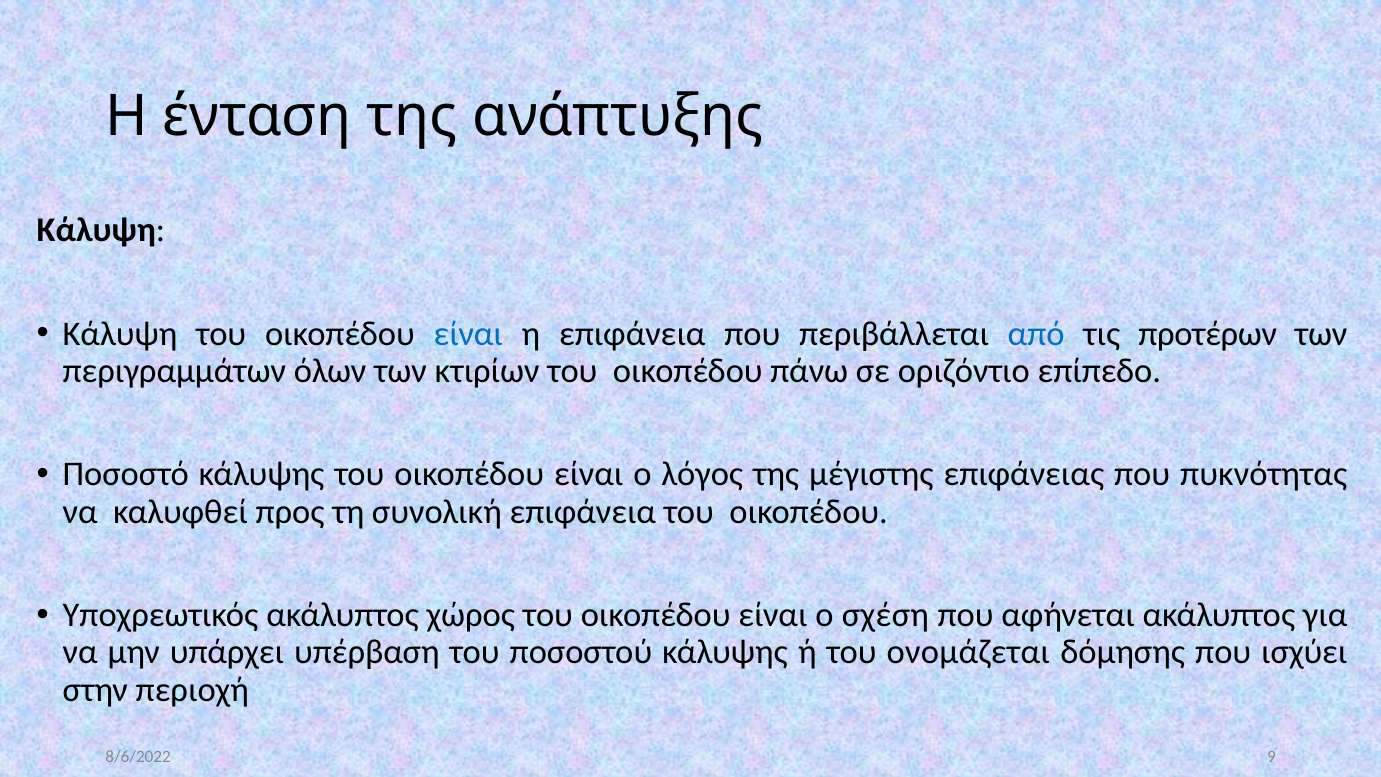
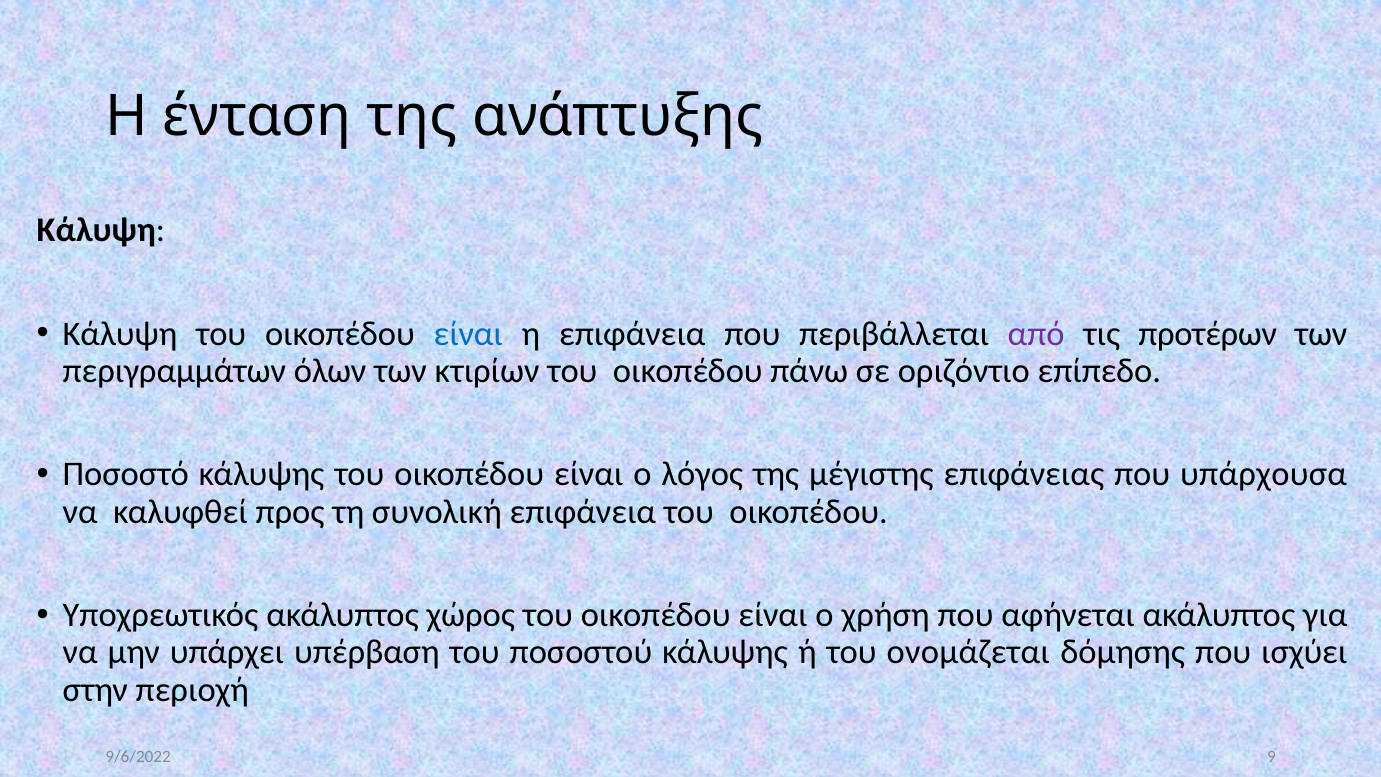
από colour: blue -> purple
πυκνότητας: πυκνότητας -> υπάρχουσα
σχέση: σχέση -> χρήση
8/6/2022: 8/6/2022 -> 9/6/2022
